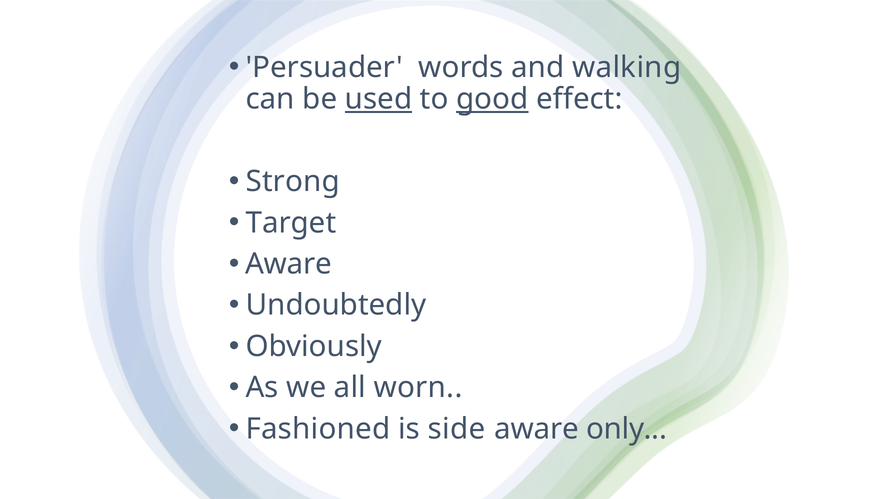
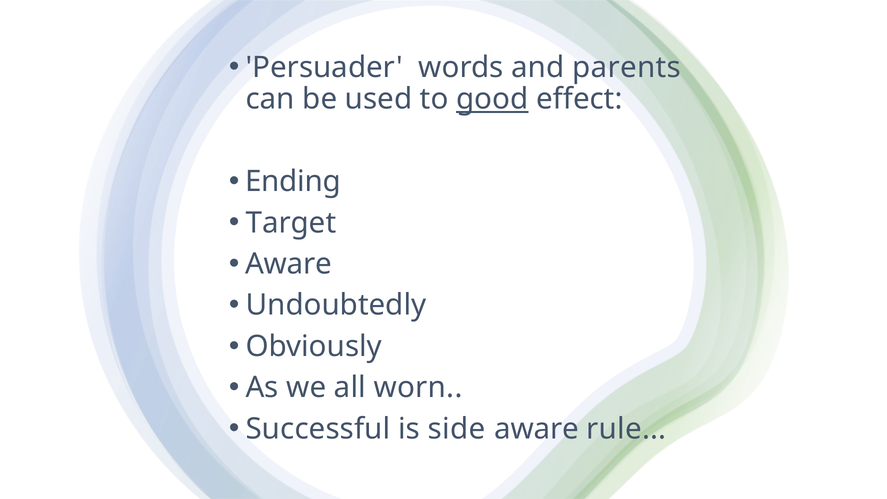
walking: walking -> parents
used underline: present -> none
Strong: Strong -> Ending
Fashioned: Fashioned -> Successful
only: only -> rule
